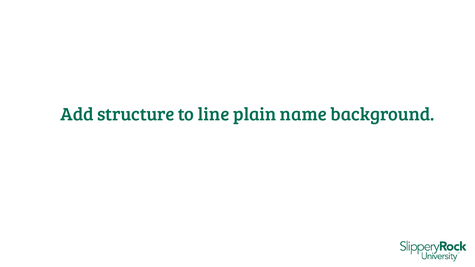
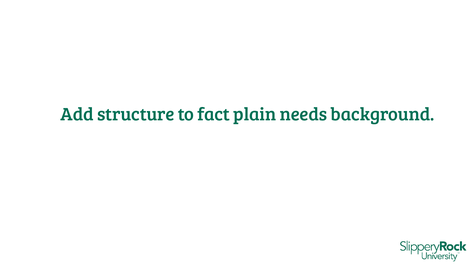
line: line -> fact
name: name -> needs
